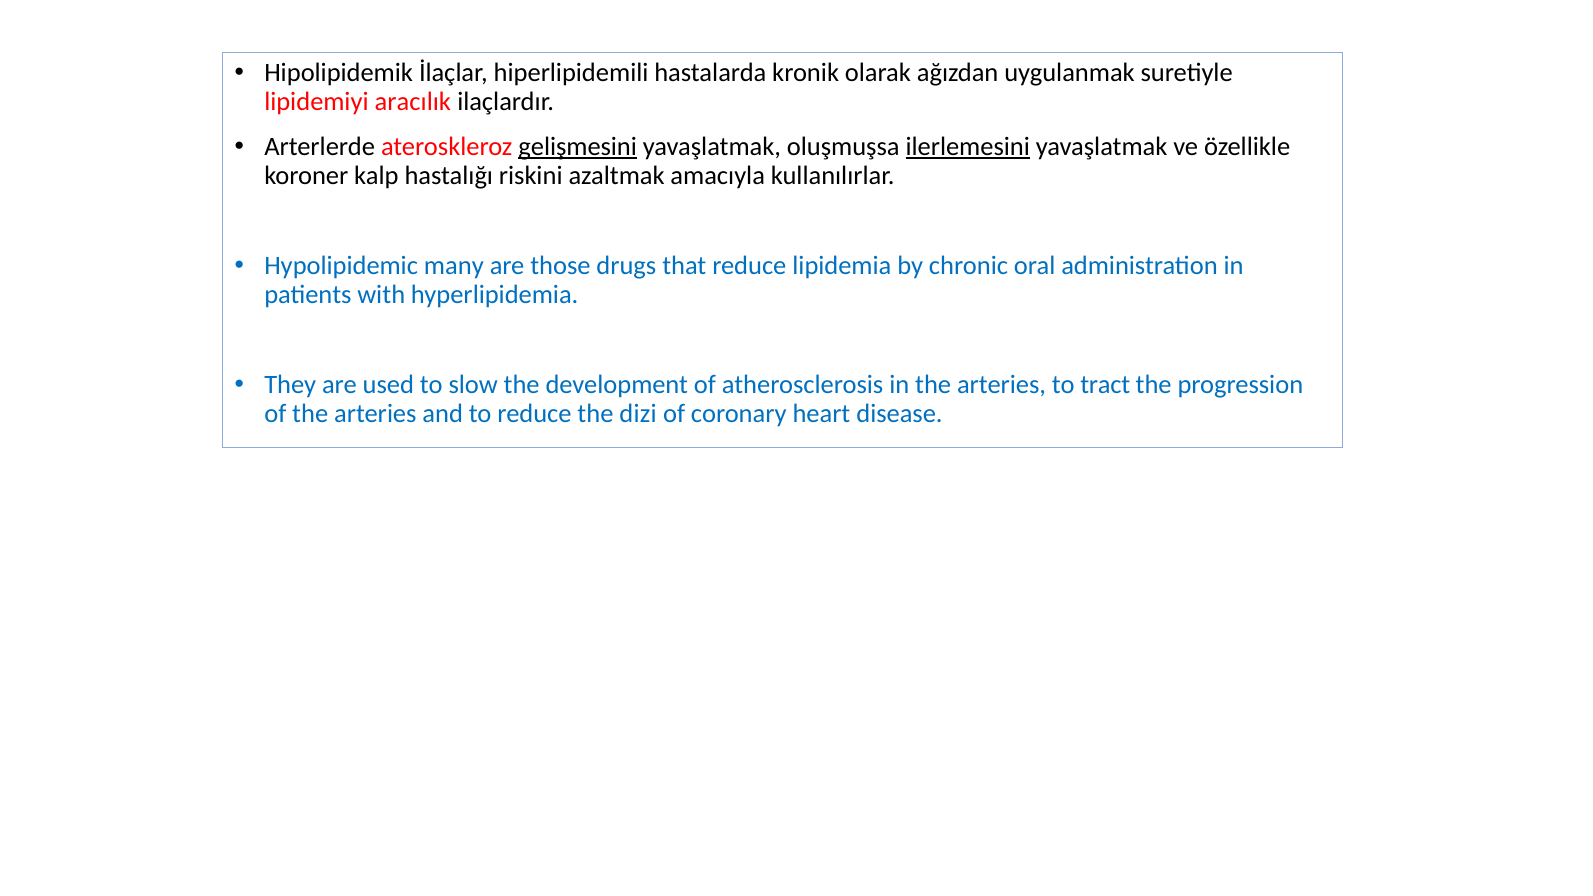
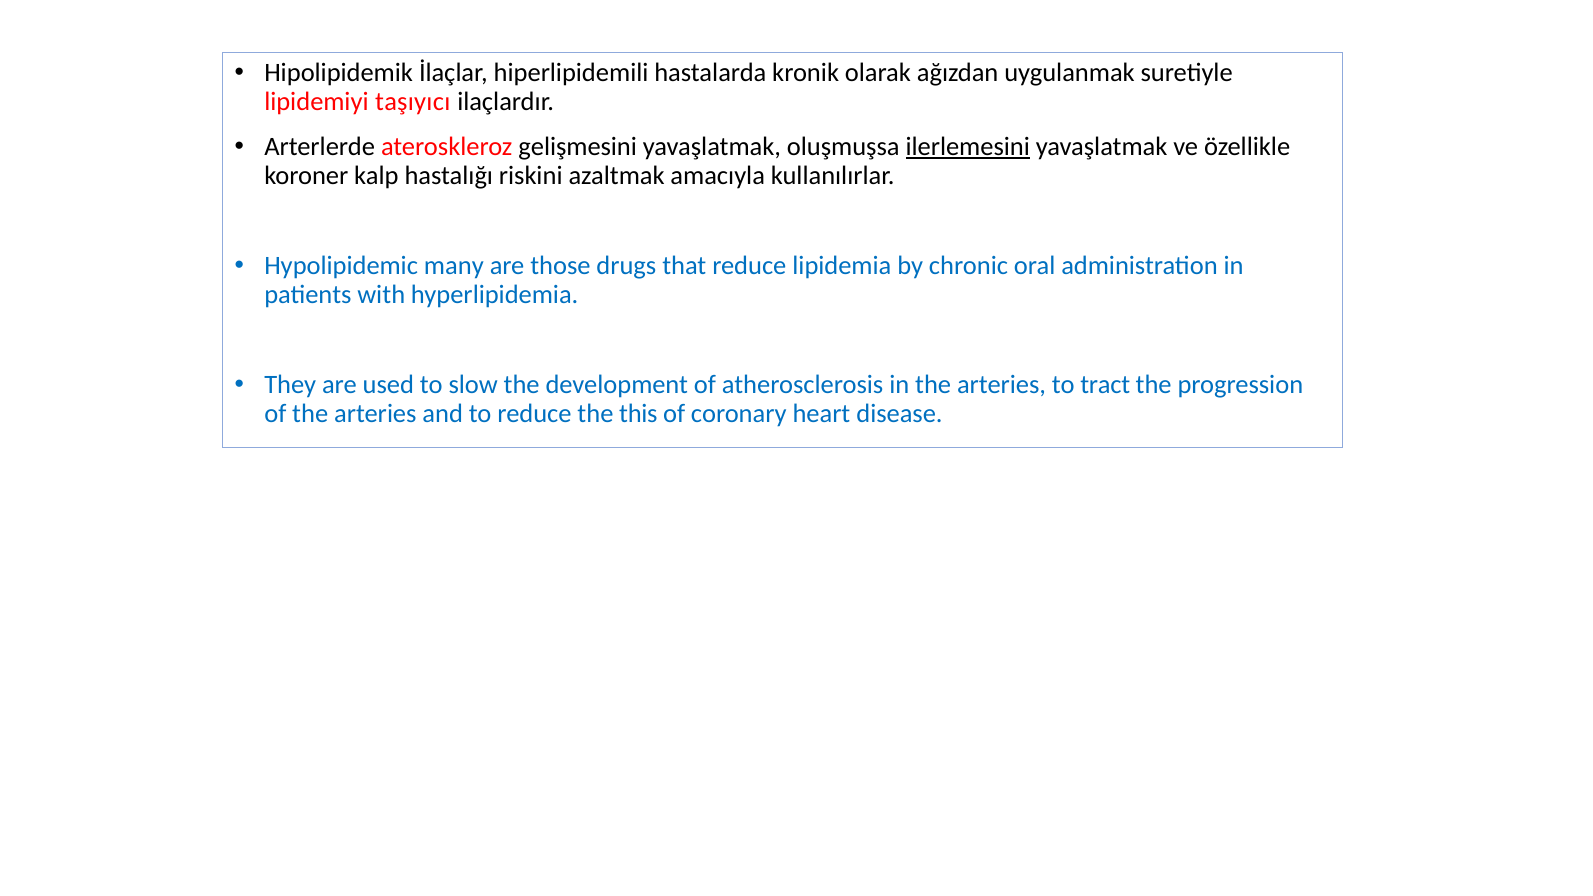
aracılık: aracılık -> taşıyıcı
gelişmesini underline: present -> none
dizi: dizi -> this
